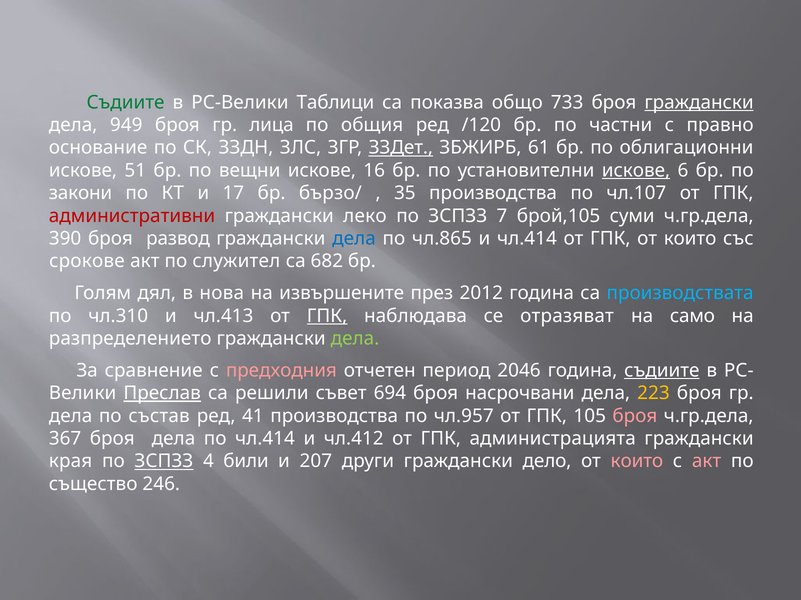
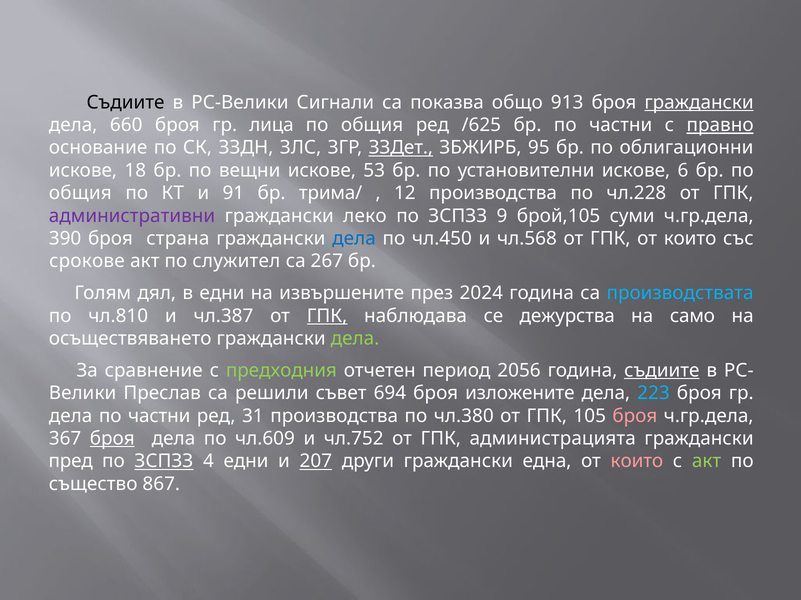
Съдиите at (125, 103) colour: green -> black
Таблици: Таблици -> Сигнали
733: 733 -> 913
949: 949 -> 660
/120: /120 -> /625
правно underline: none -> present
61: 61 -> 95
51: 51 -> 18
16: 16 -> 53
искове at (636, 171) underline: present -> none
закони at (81, 193): закони -> общия
17: 17 -> 91
бързо/: бързо/ -> трима/
35: 35 -> 12
чл.107: чл.107 -> чл.228
административни colour: red -> purple
7: 7 -> 9
развод: развод -> страна
чл.865: чл.865 -> чл.450
и чл.414: чл.414 -> чл.568
682: 682 -> 267
в нова: нова -> едни
2012: 2012 -> 2024
чл.310: чл.310 -> чл.810
чл.413: чл.413 -> чл.387
отразяват: отразяват -> дежурства
разпределението: разпределението -> осъществяването
предходния colour: pink -> light green
2046: 2046 -> 2056
Преслав underline: present -> none
насрочвани: насрочвани -> изложените
223 colour: yellow -> light blue
дела по състав: състав -> частни
41: 41 -> 31
чл.957: чл.957 -> чл.380
броя at (112, 439) underline: none -> present
по чл.414: чл.414 -> чл.609
чл.412: чл.412 -> чл.752
края: края -> пред
4 били: били -> едни
207 underline: none -> present
дело: дело -> една
акт at (707, 462) colour: pink -> light green
246: 246 -> 867
